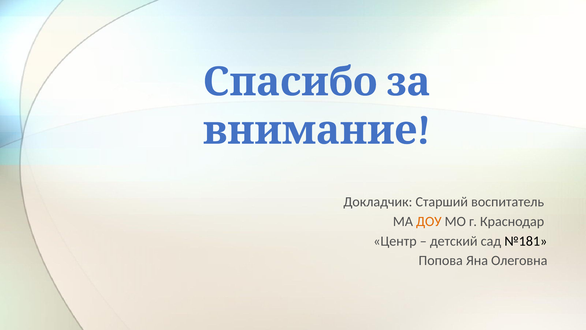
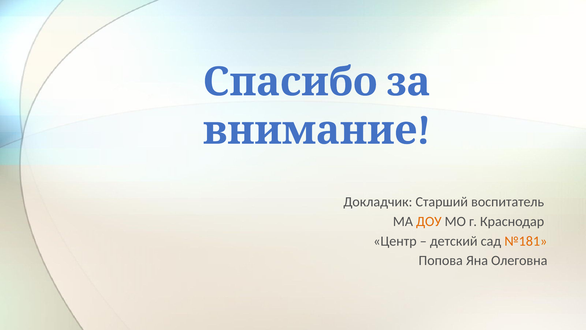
№181 colour: black -> orange
